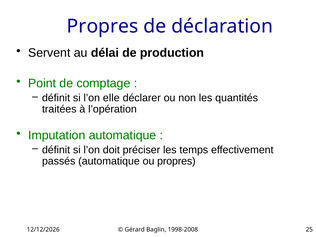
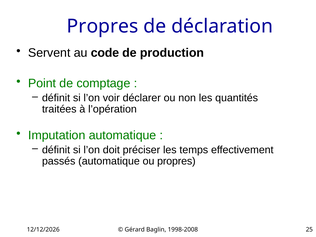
délai: délai -> code
elle: elle -> voir
